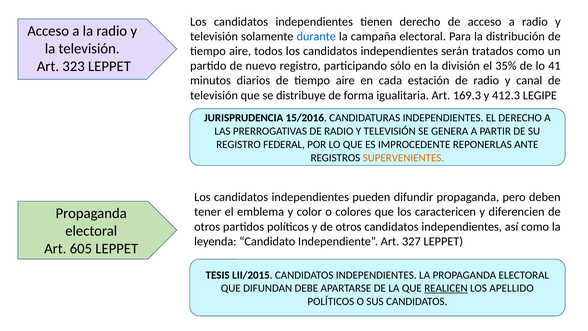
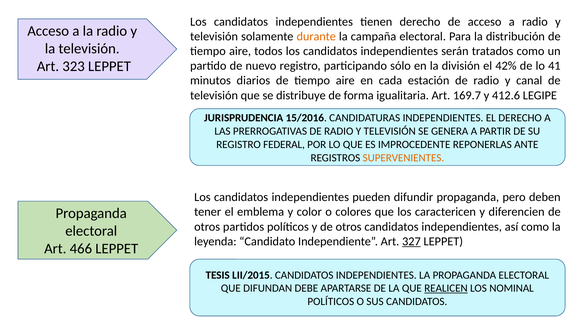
durante colour: blue -> orange
35%: 35% -> 42%
169.3: 169.3 -> 169.7
412.3: 412.3 -> 412.6
327 underline: none -> present
605: 605 -> 466
APELLIDO: APELLIDO -> NOMINAL
